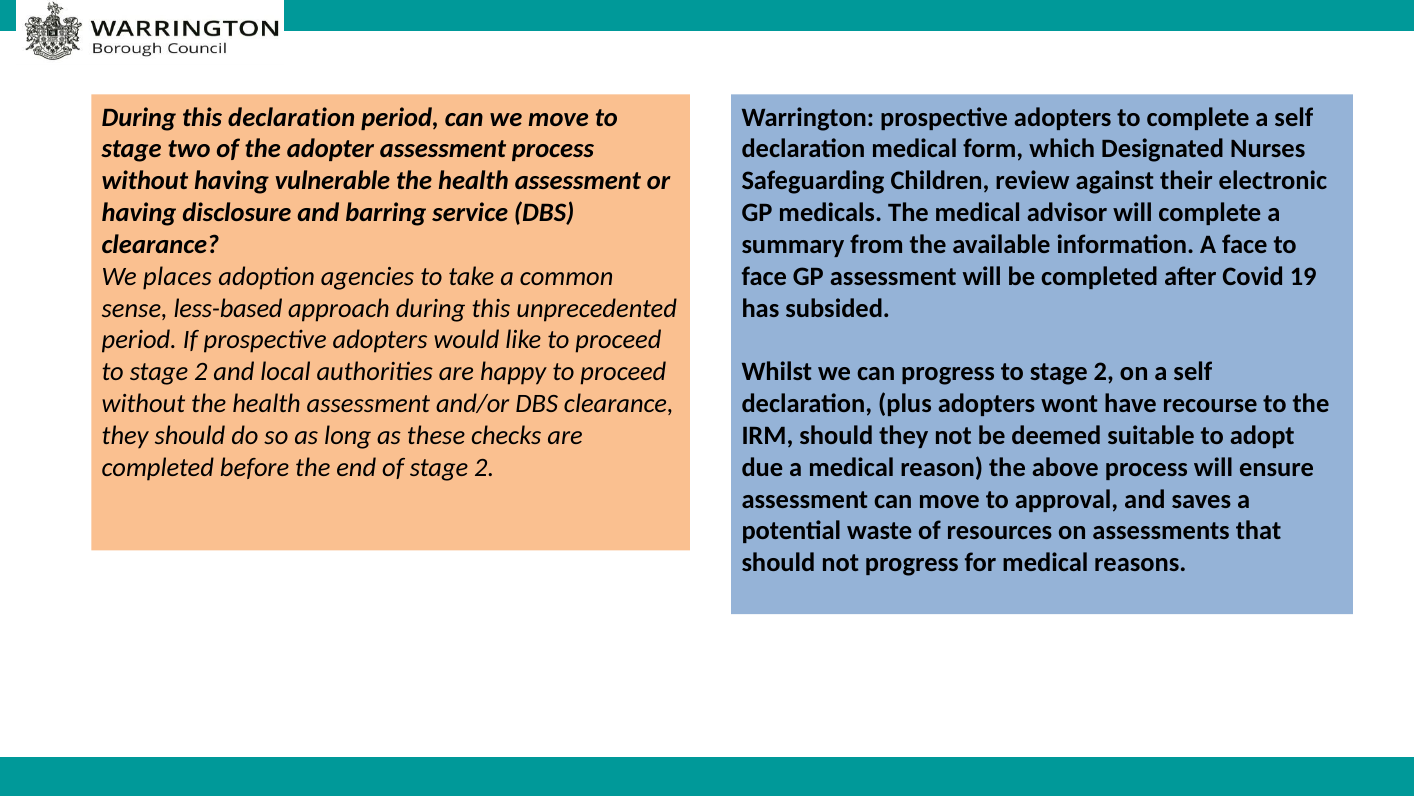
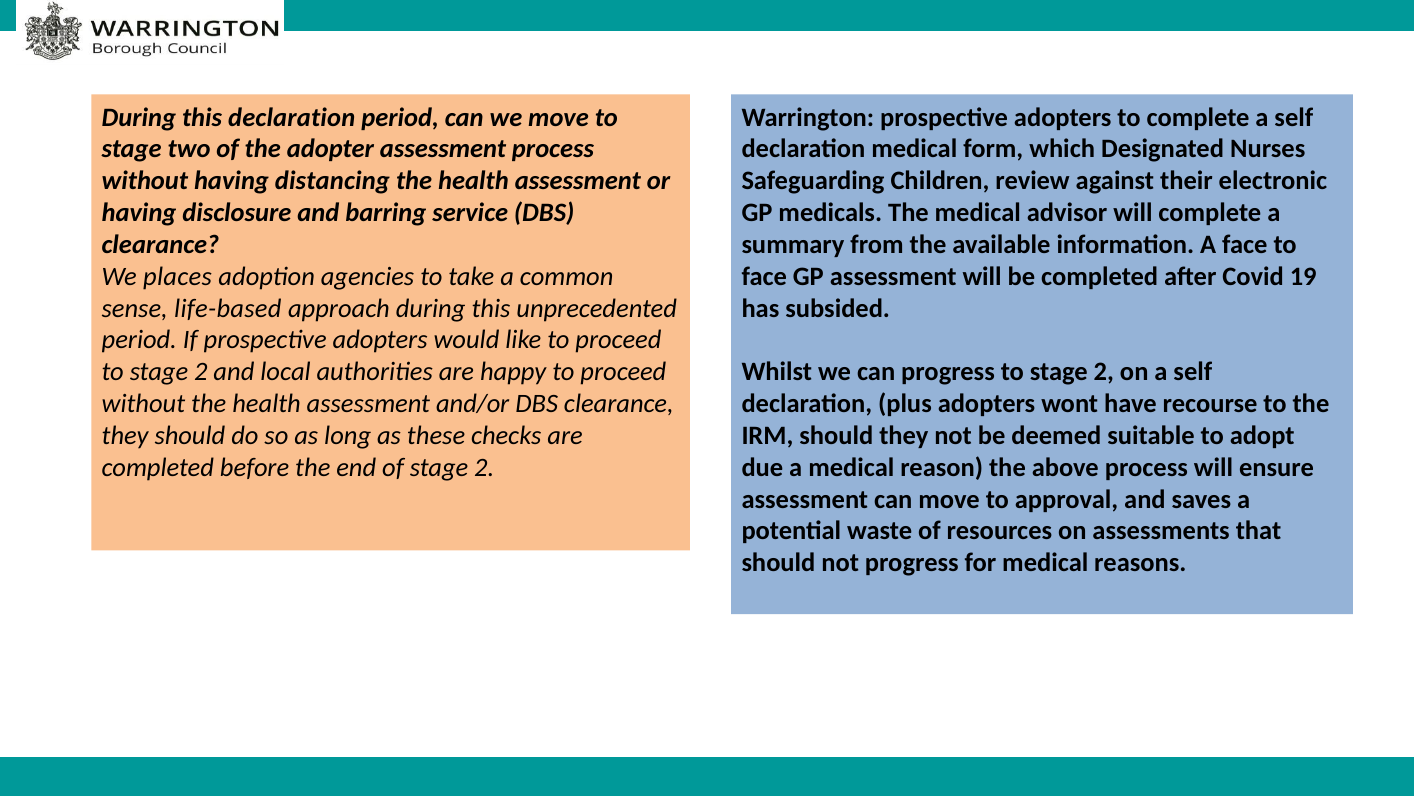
vulnerable: vulnerable -> distancing
less-based: less-based -> life-based
